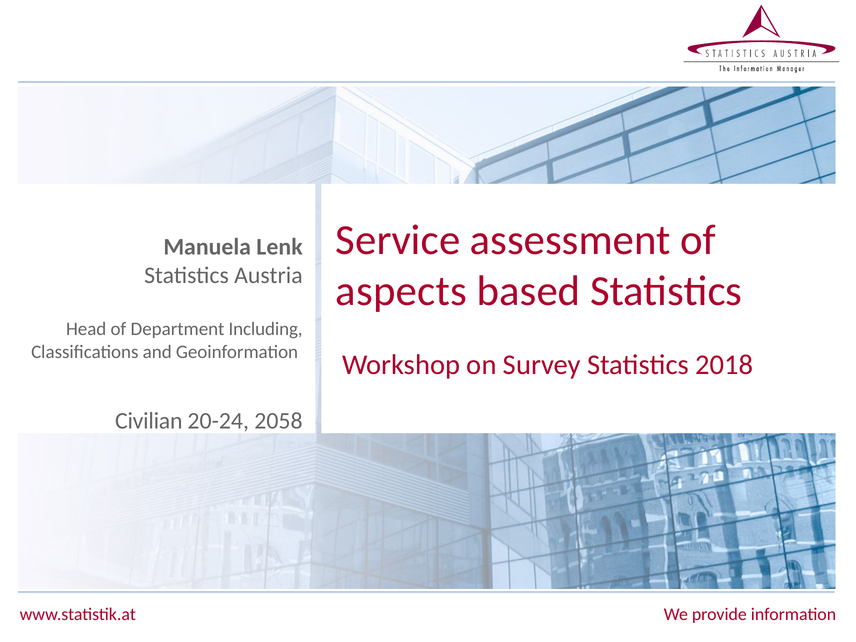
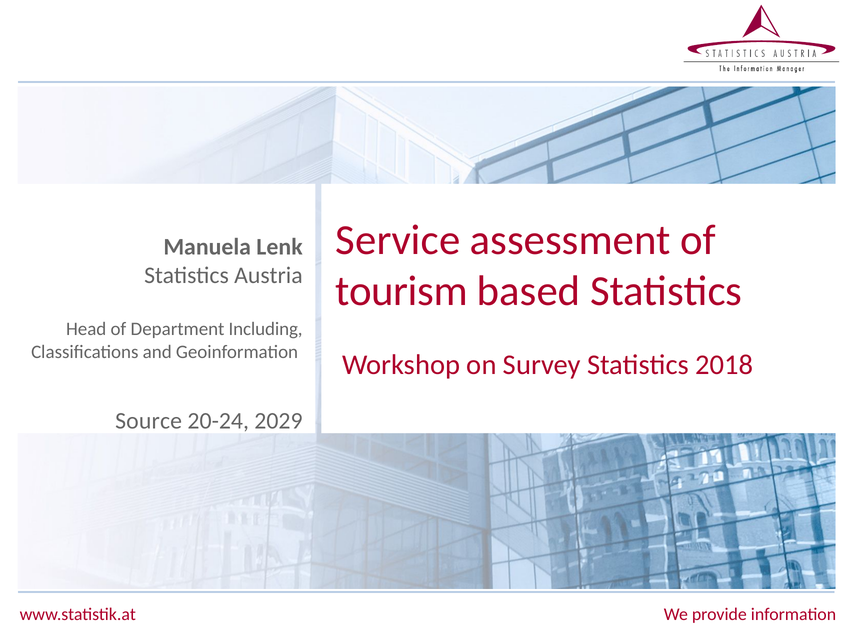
aspects: aspects -> tourism
Civilian: Civilian -> Source
2058: 2058 -> 2029
